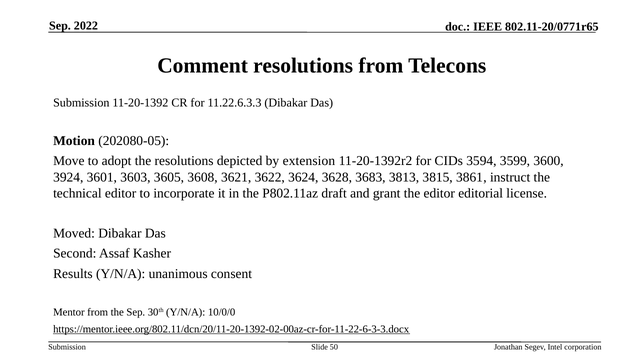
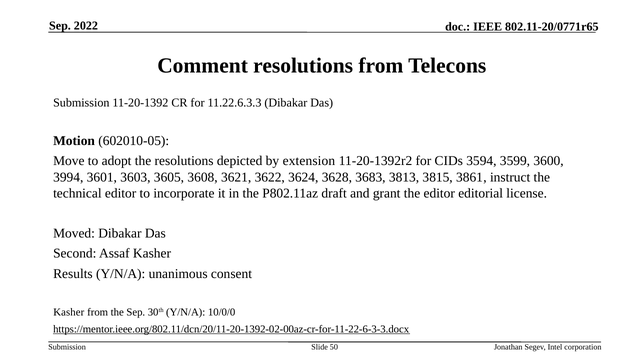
202080-05: 202080-05 -> 602010-05
3924: 3924 -> 3994
Mentor at (69, 312): Mentor -> Kasher
